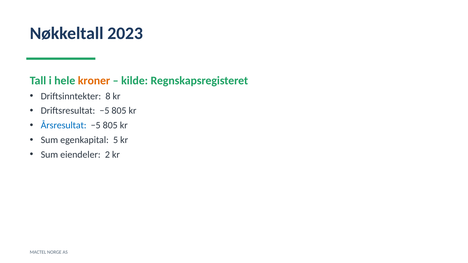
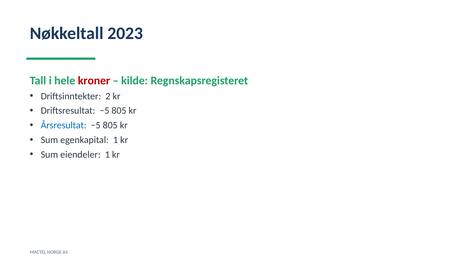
kroner colour: orange -> red
8: 8 -> 2
egenkapital 5: 5 -> 1
eiendeler 2: 2 -> 1
